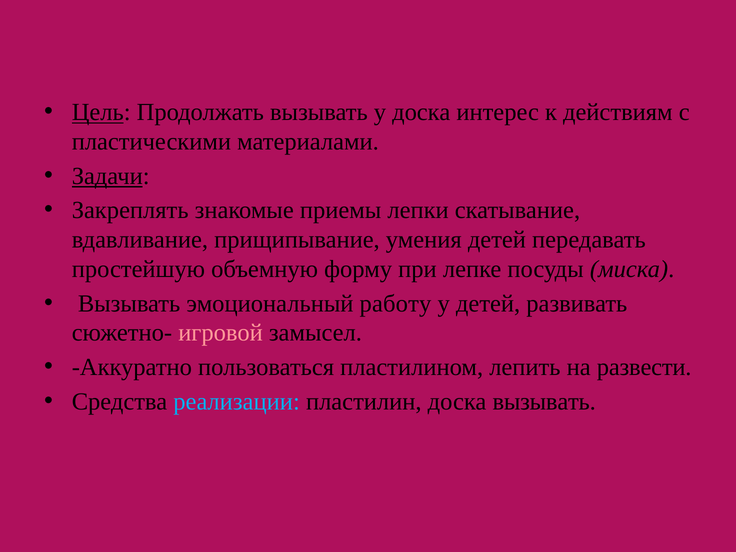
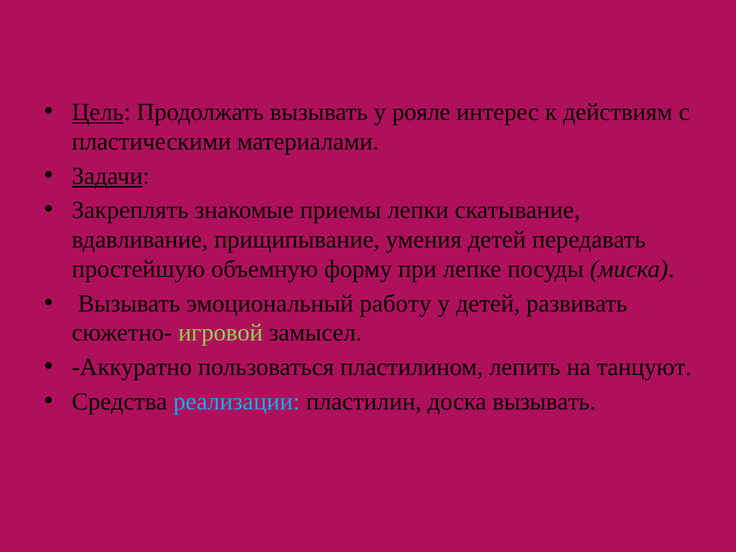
у доска: доска -> рояле
игровой colour: pink -> light green
развести: развести -> танцуют
